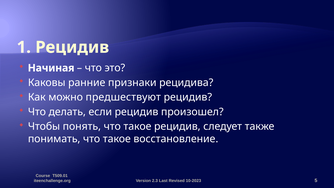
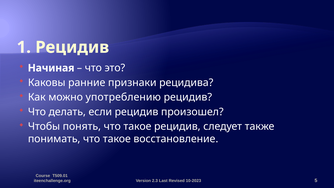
предшествуют: предшествуют -> употреблению
